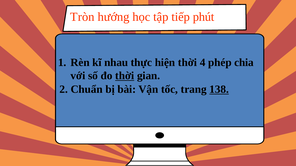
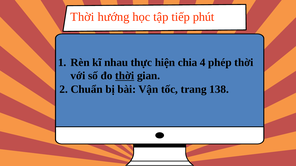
Tròn at (82, 17): Tròn -> Thời
hiện thời: thời -> chia
phép chia: chia -> thời
138 underline: present -> none
